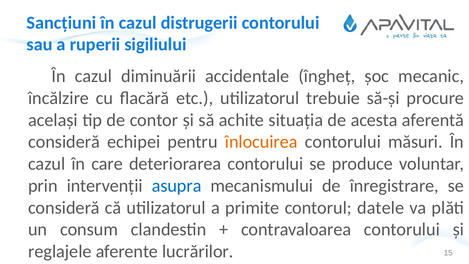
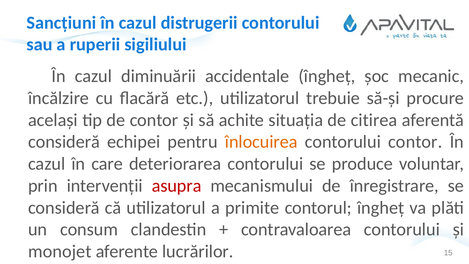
acesta: acesta -> citirea
contorului măsuri: măsuri -> contor
asupra colour: blue -> red
contorul datele: datele -> îngheț
reglajele: reglajele -> monojet
